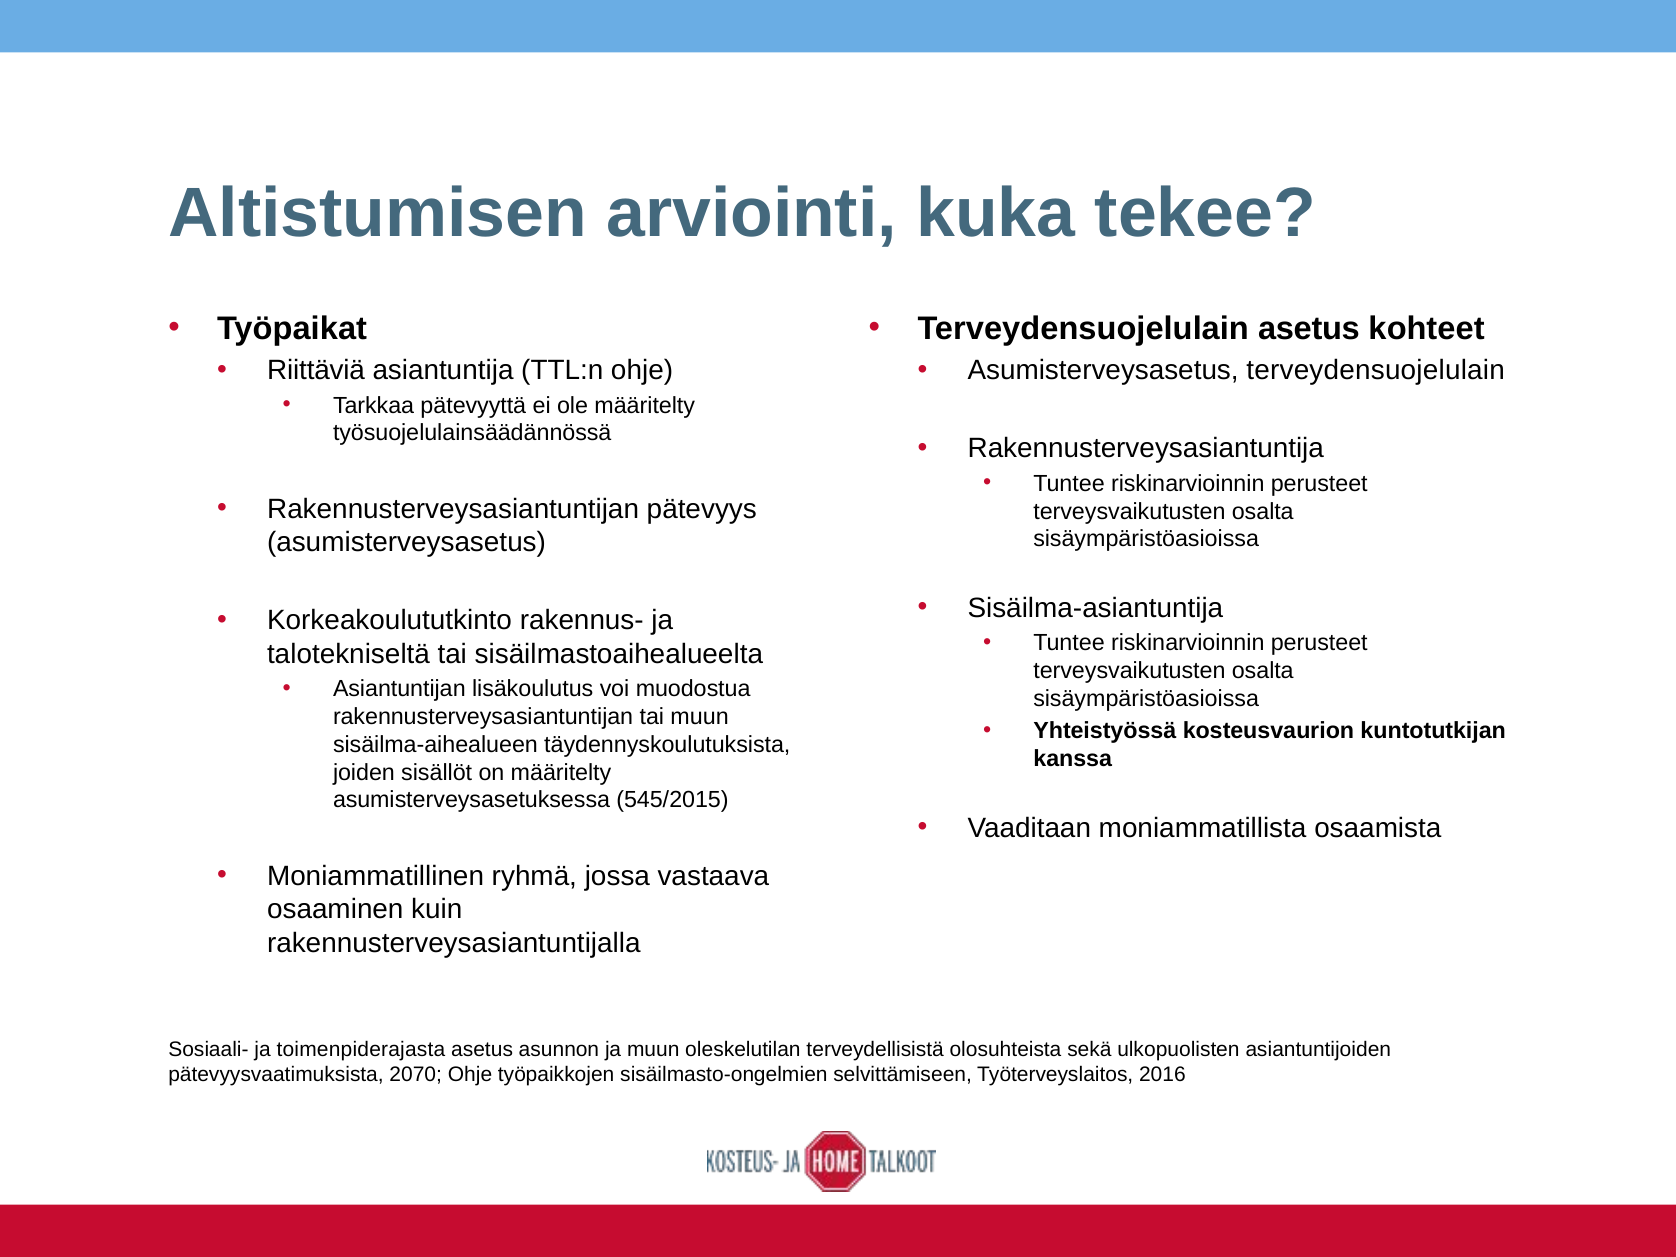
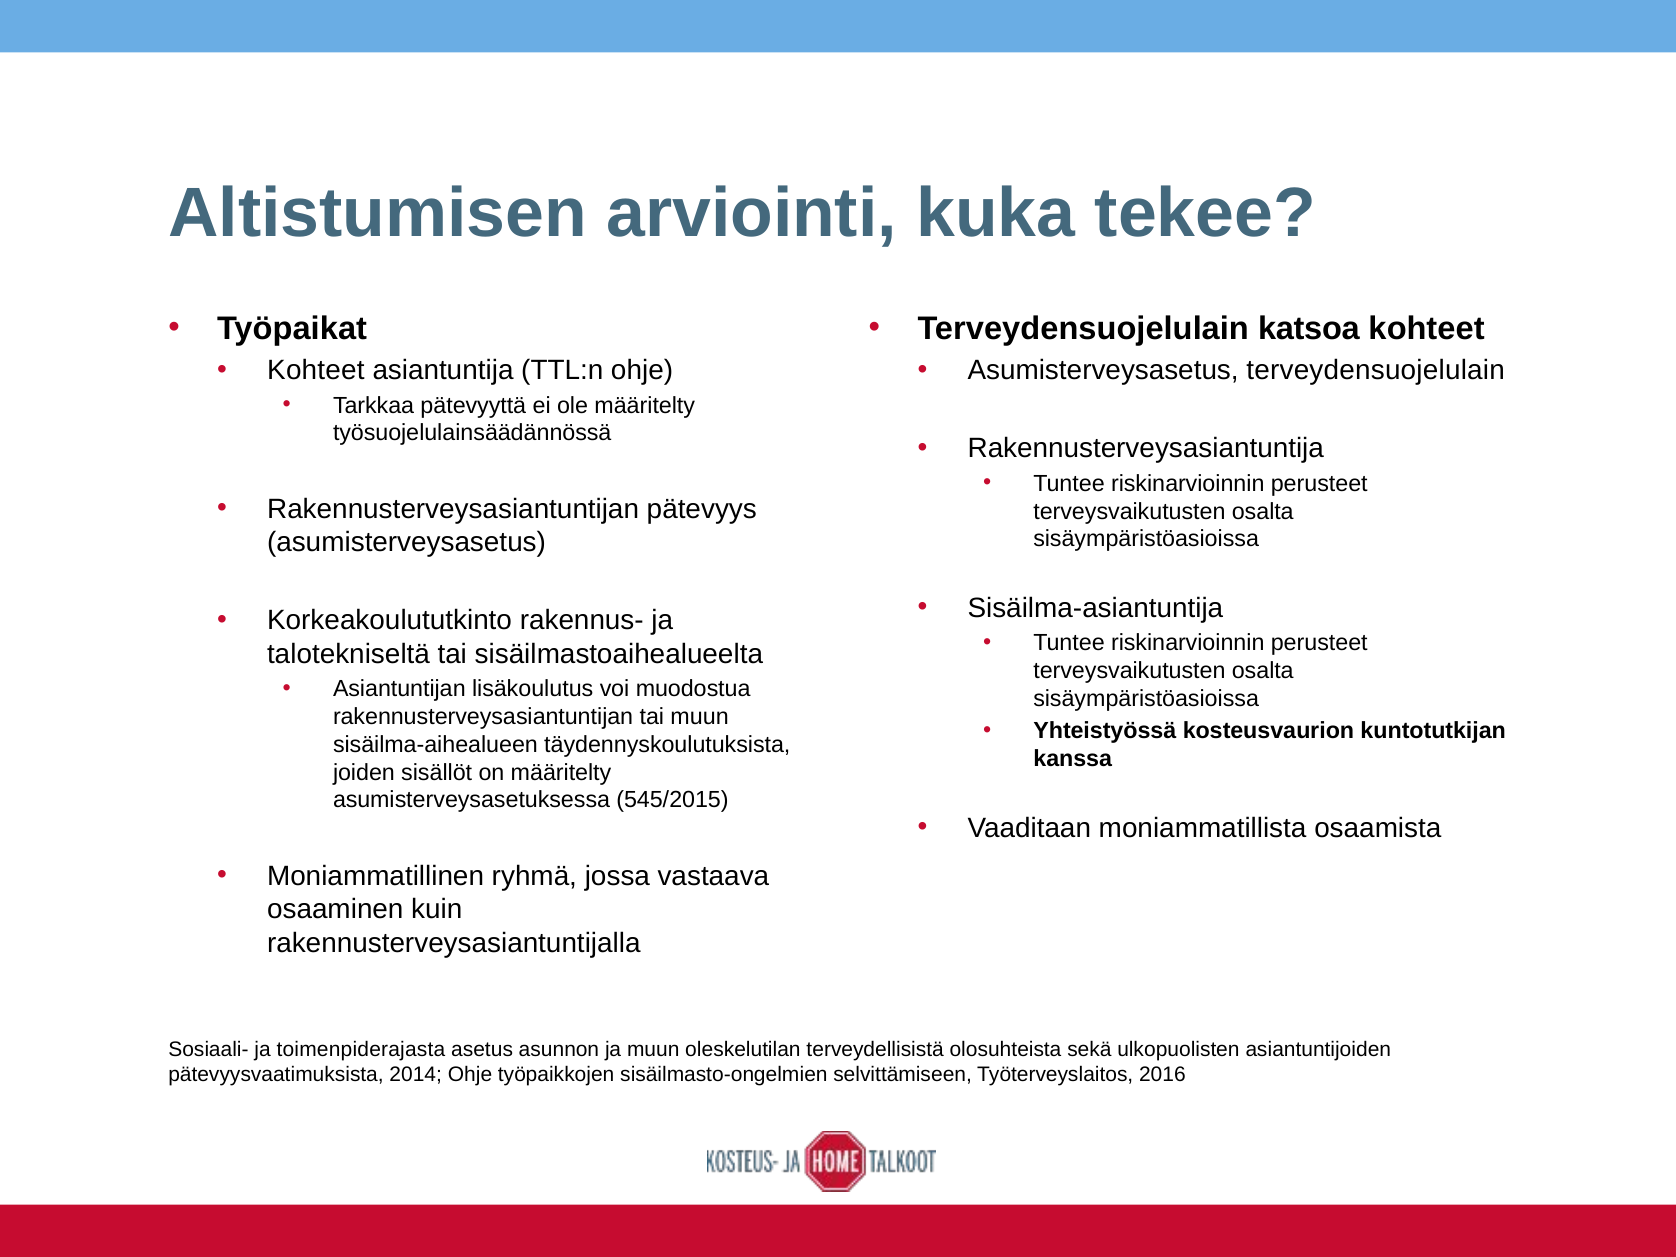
Terveydensuojelulain asetus: asetus -> katsoa
Riittäviä at (316, 370): Riittäviä -> Kohteet
2070: 2070 -> 2014
